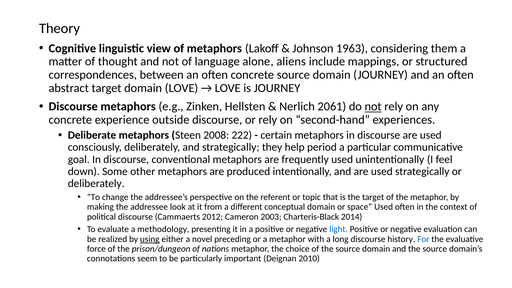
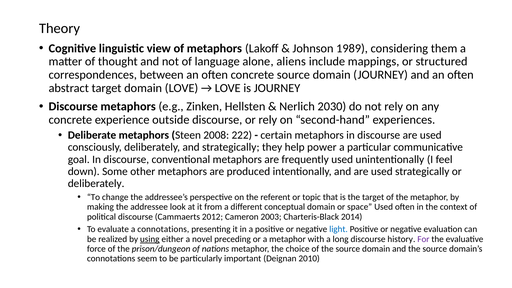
1963: 1963 -> 1989
2061: 2061 -> 2030
not at (373, 107) underline: present -> none
period: period -> power
a methodology: methodology -> connotations
For colour: blue -> purple
